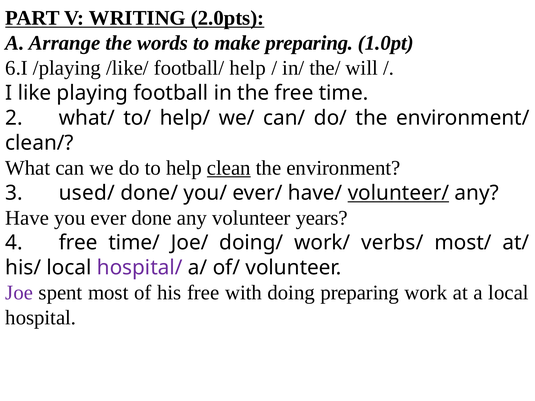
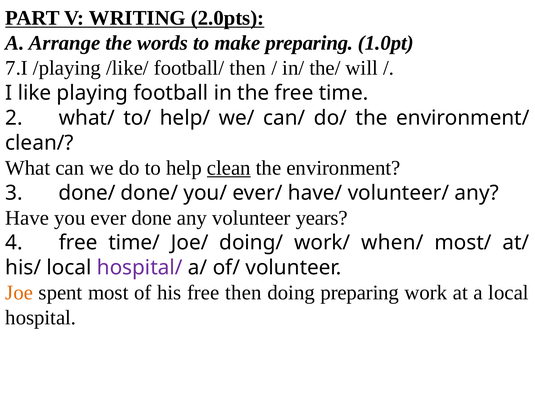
6.I: 6.I -> 7.I
football/ help: help -> then
3 used/: used/ -> done/
volunteer/ underline: present -> none
verbs/: verbs/ -> when/
Joe colour: purple -> orange
free with: with -> then
